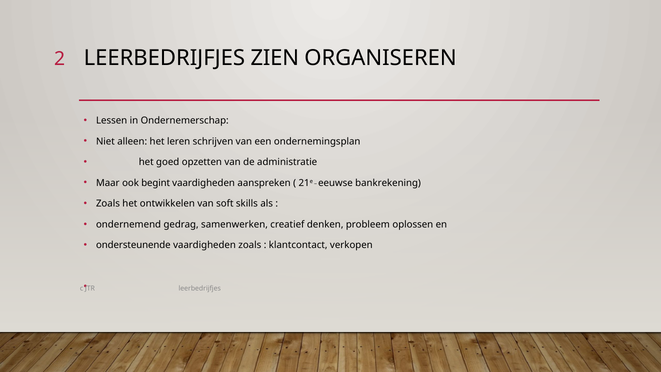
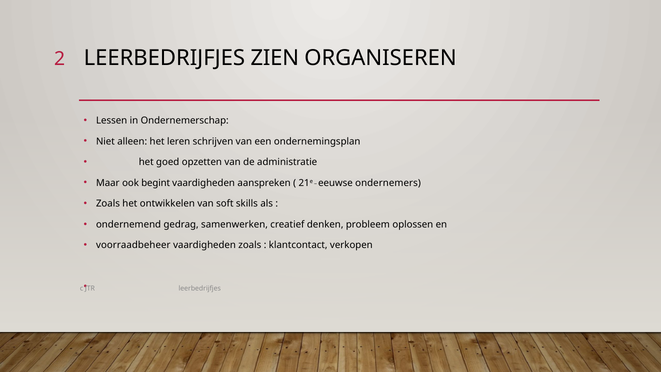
bankrekening: bankrekening -> ondernemers
ondersteunende: ondersteunende -> voorraadbeheer
